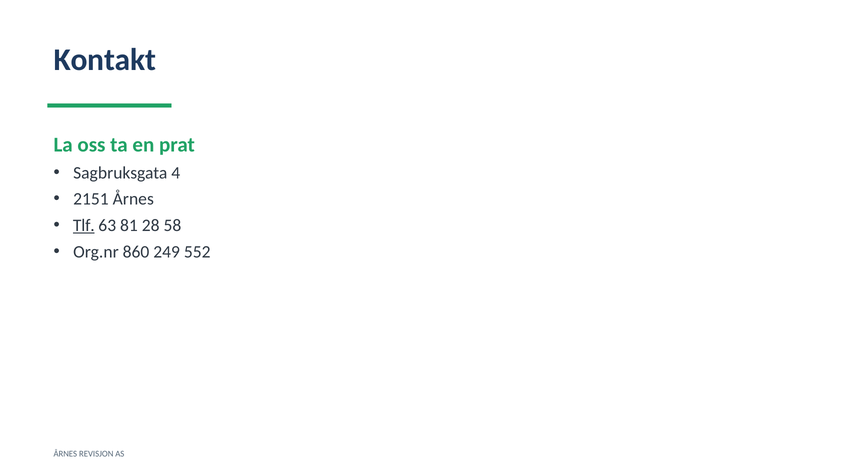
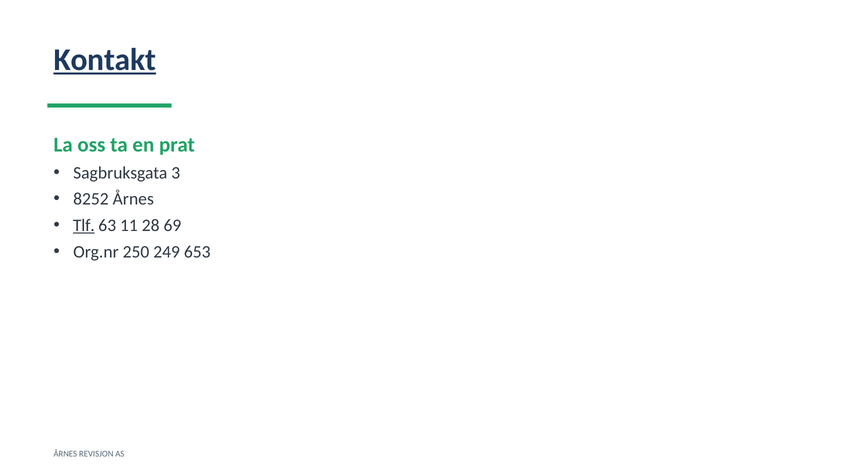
Kontakt underline: none -> present
4: 4 -> 3
2151: 2151 -> 8252
81: 81 -> 11
58: 58 -> 69
860: 860 -> 250
552: 552 -> 653
